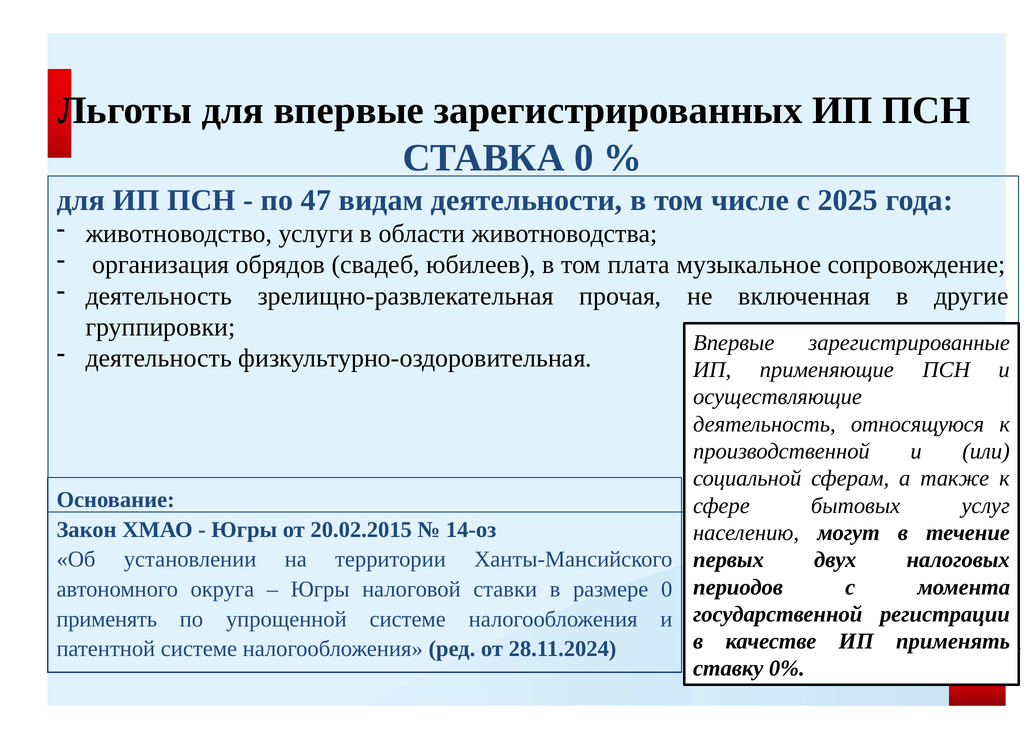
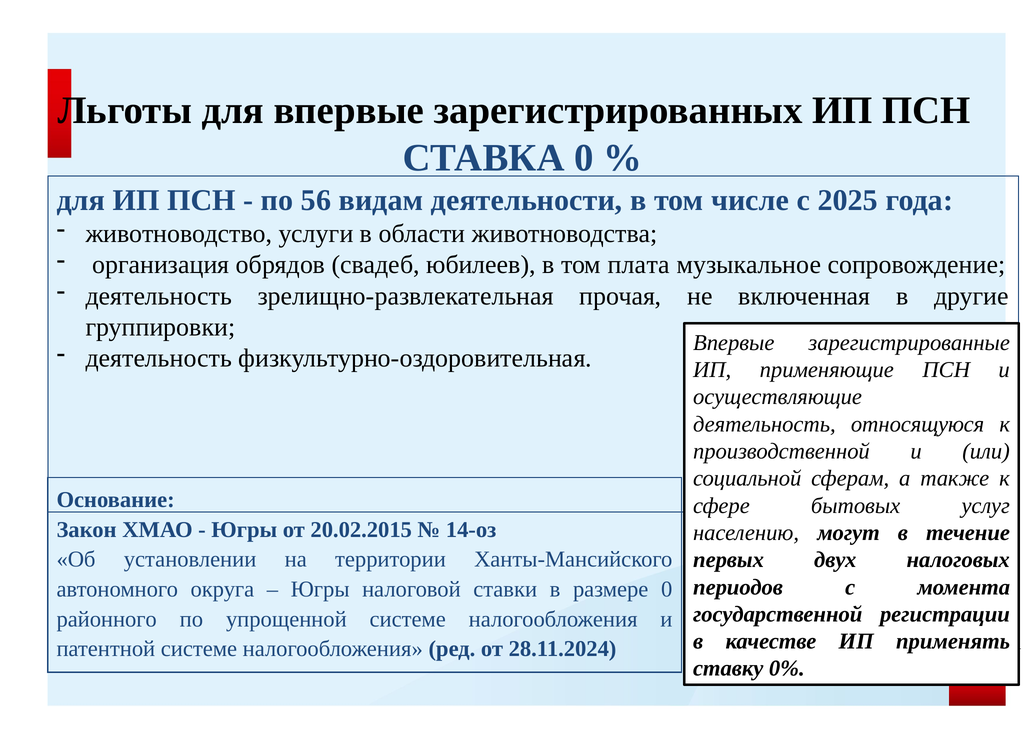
47: 47 -> 56
применять at (107, 619): применять -> районного
